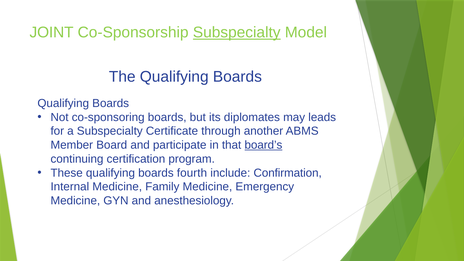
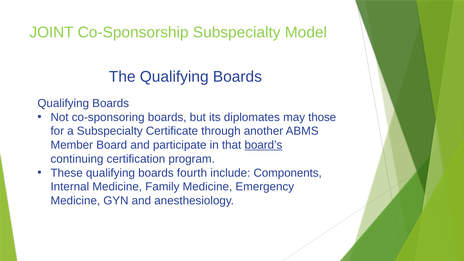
Subspecialty at (237, 32) underline: present -> none
leads: leads -> those
Confirmation: Confirmation -> Components
